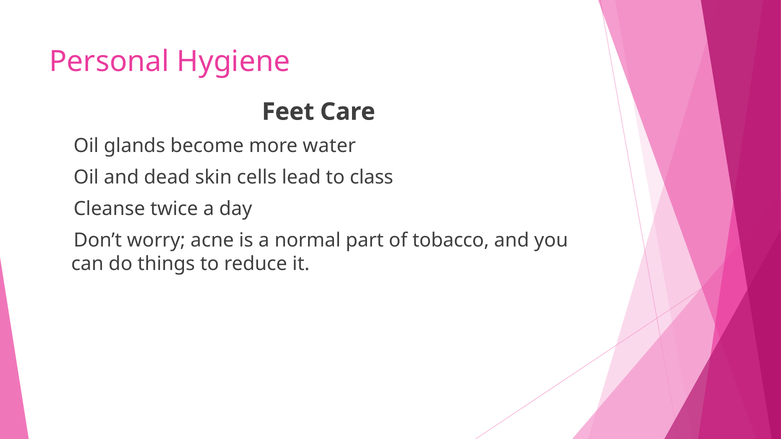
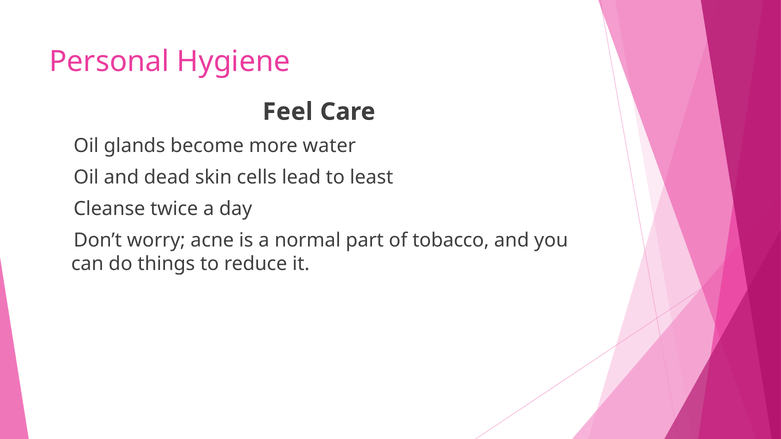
Feet: Feet -> Feel
class: class -> least
